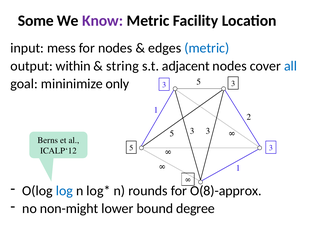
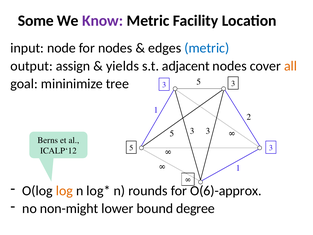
mess: mess -> node
within: within -> assign
string: string -> yields
all colour: blue -> orange
only: only -> tree
log colour: blue -> orange
O(8)-approx: O(8)-approx -> O(6)-approx
